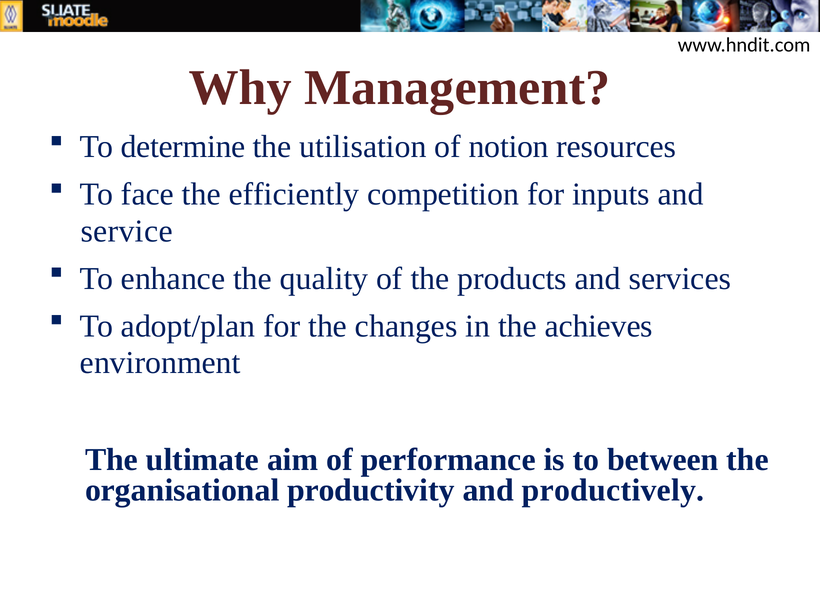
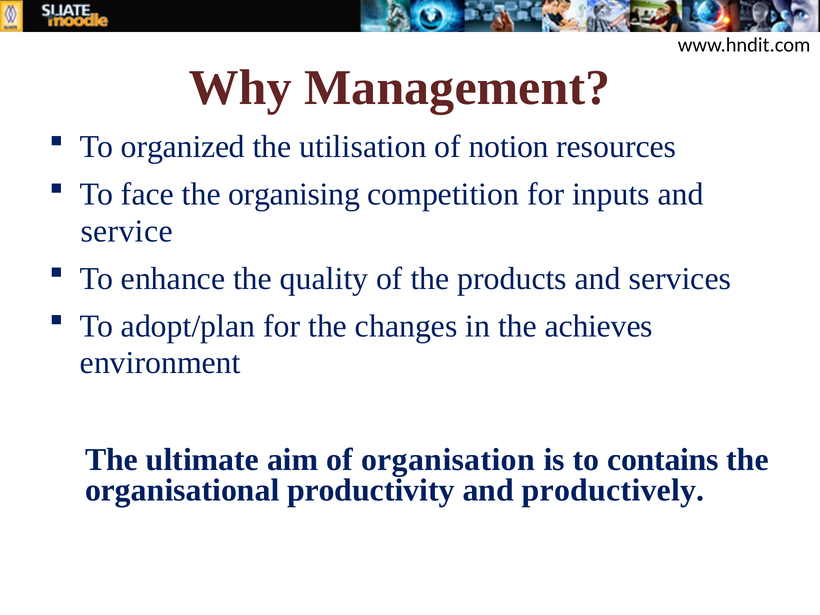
determine: determine -> organized
efficiently: efficiently -> organising
performance: performance -> organisation
between: between -> contains
